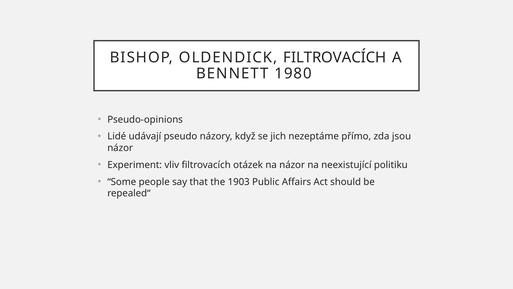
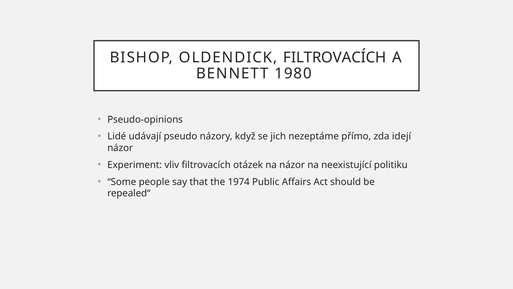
jsou: jsou -> idejí
1903: 1903 -> 1974
